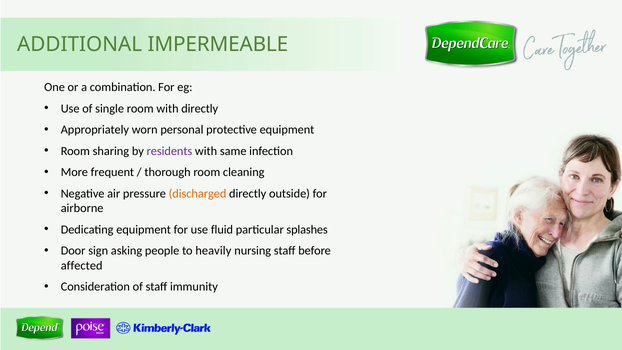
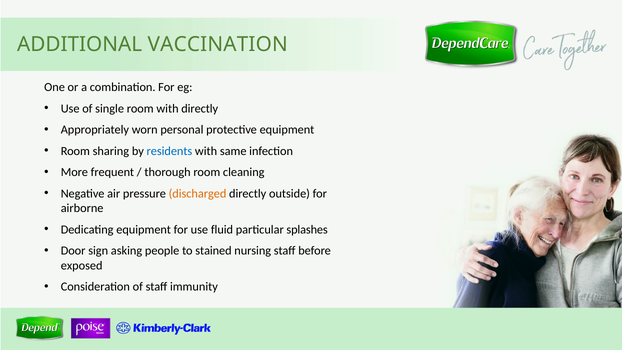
IMPERMEABLE: IMPERMEABLE -> VACCINATION
residents colour: purple -> blue
heavily: heavily -> stained
affected: affected -> exposed
